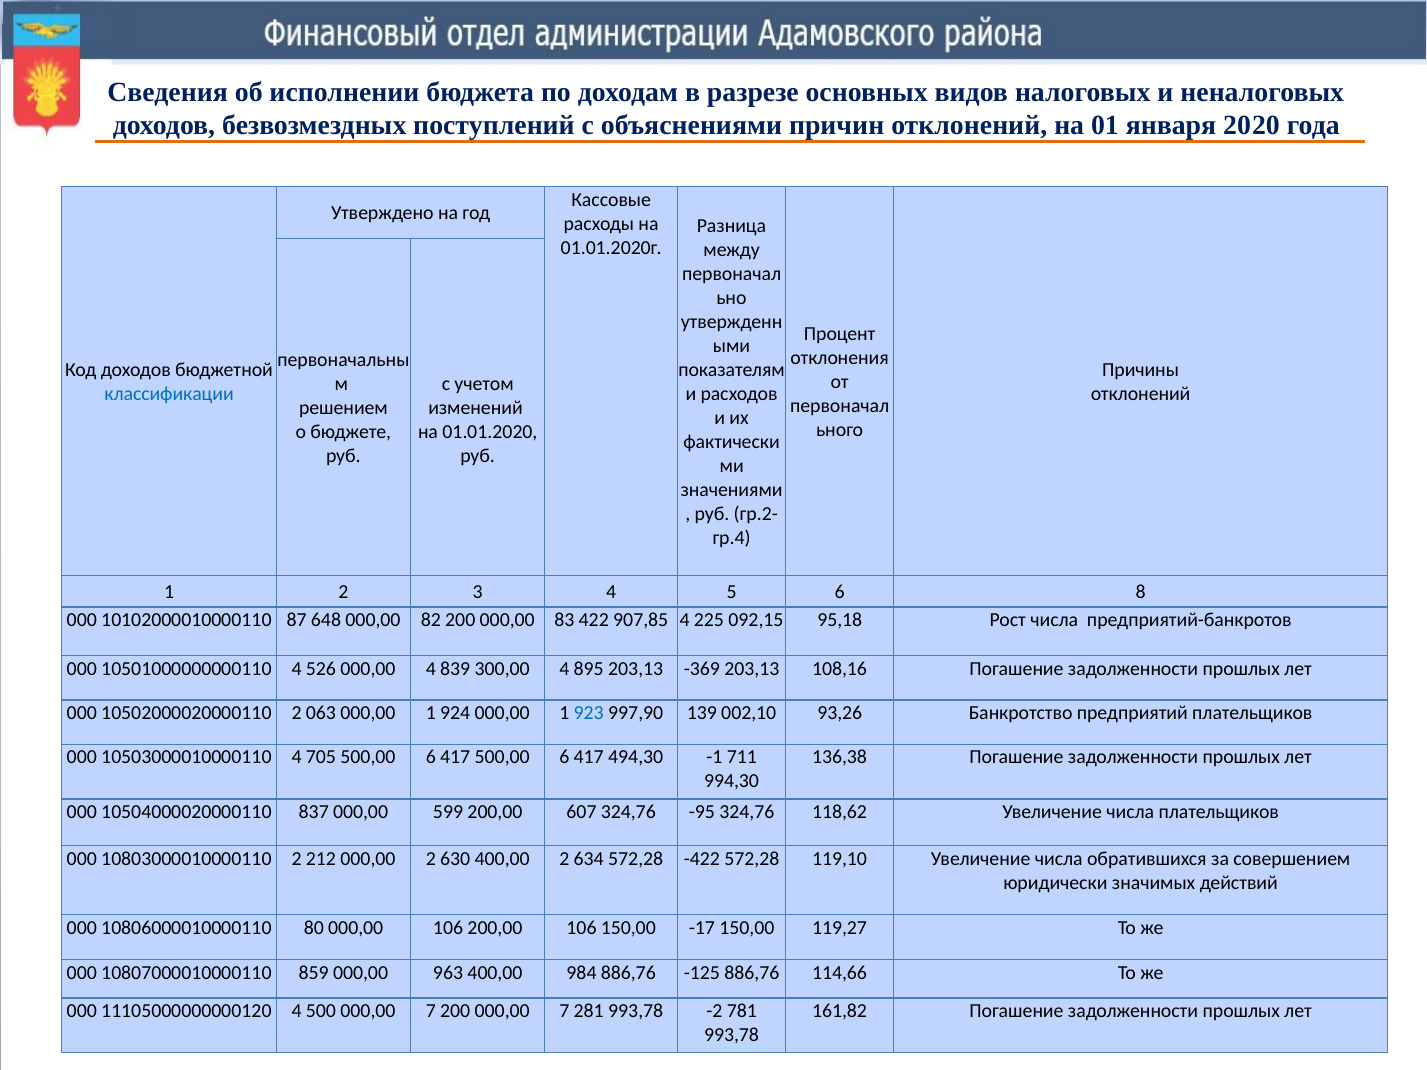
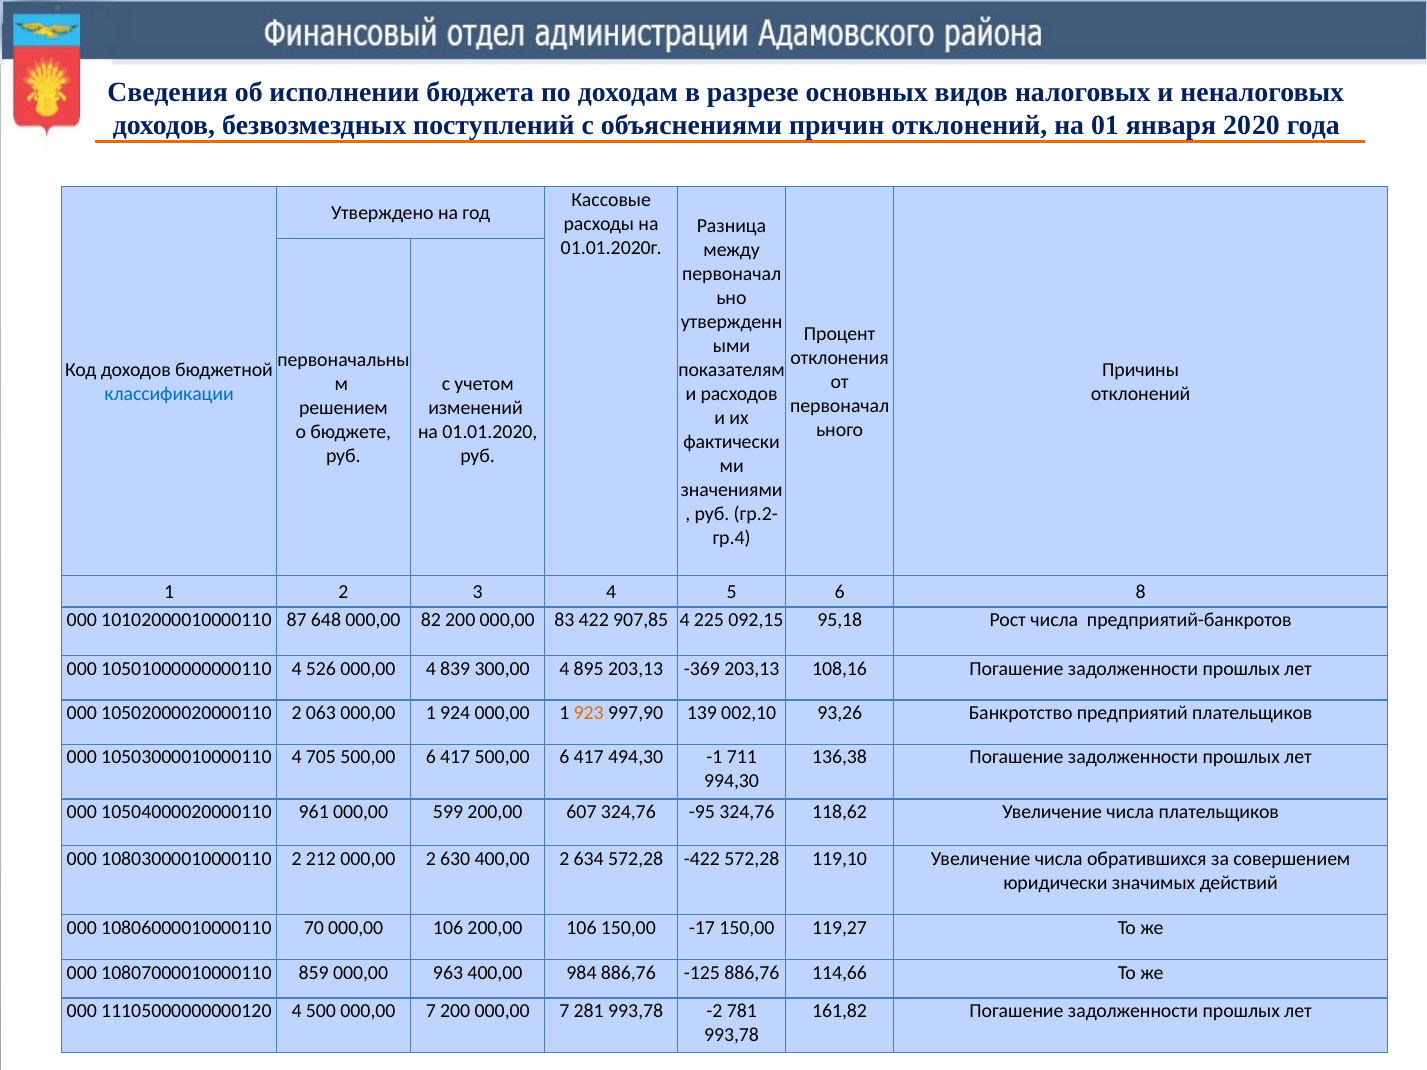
923 colour: blue -> orange
837: 837 -> 961
80: 80 -> 70
